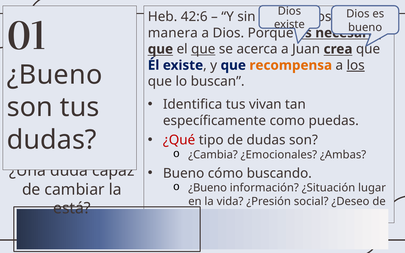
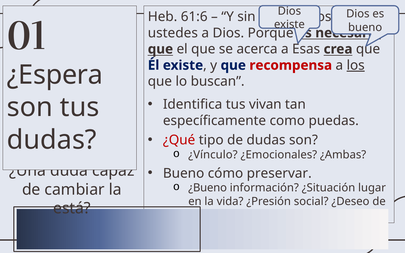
42:6: 42:6 -> 61:6
manera: manera -> ustedes
que at (203, 49) underline: present -> none
Juan: Juan -> Esas
recompensa colour: orange -> red
¿Bueno at (55, 75): ¿Bueno -> ¿Espera
¿Cambia: ¿Cambia -> ¿Vínculo
buscando: buscando -> preservar
